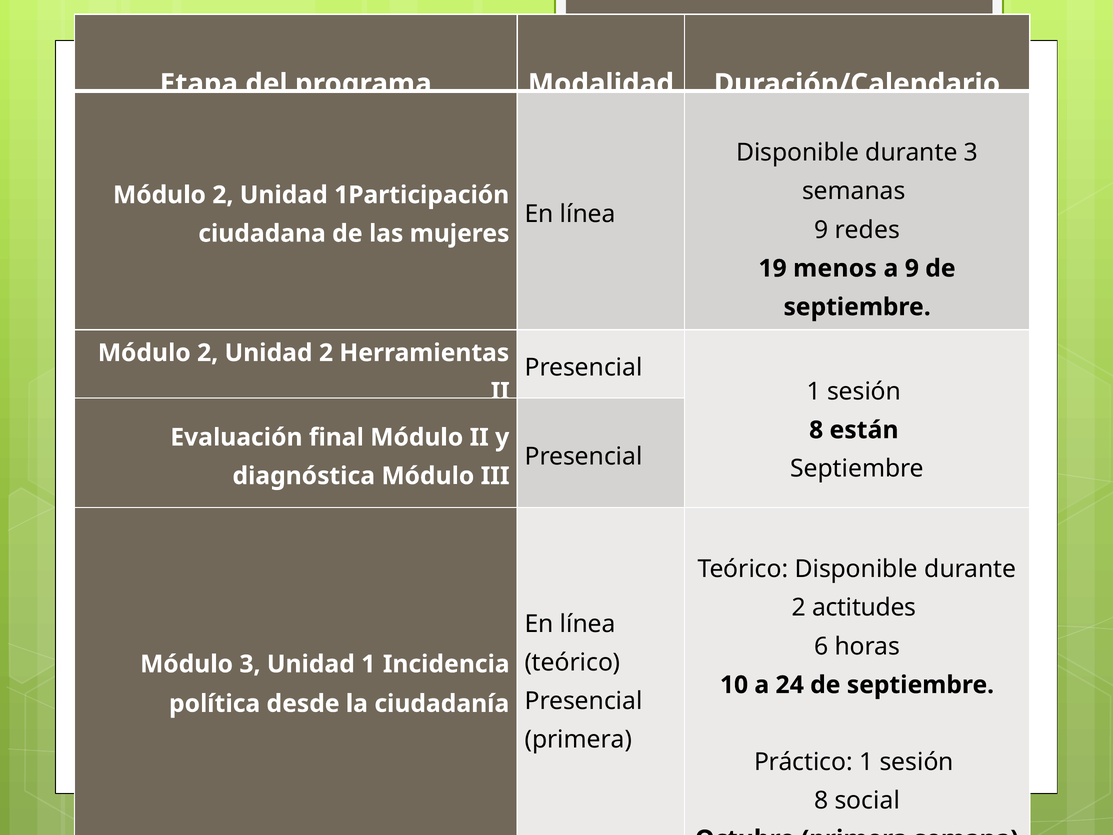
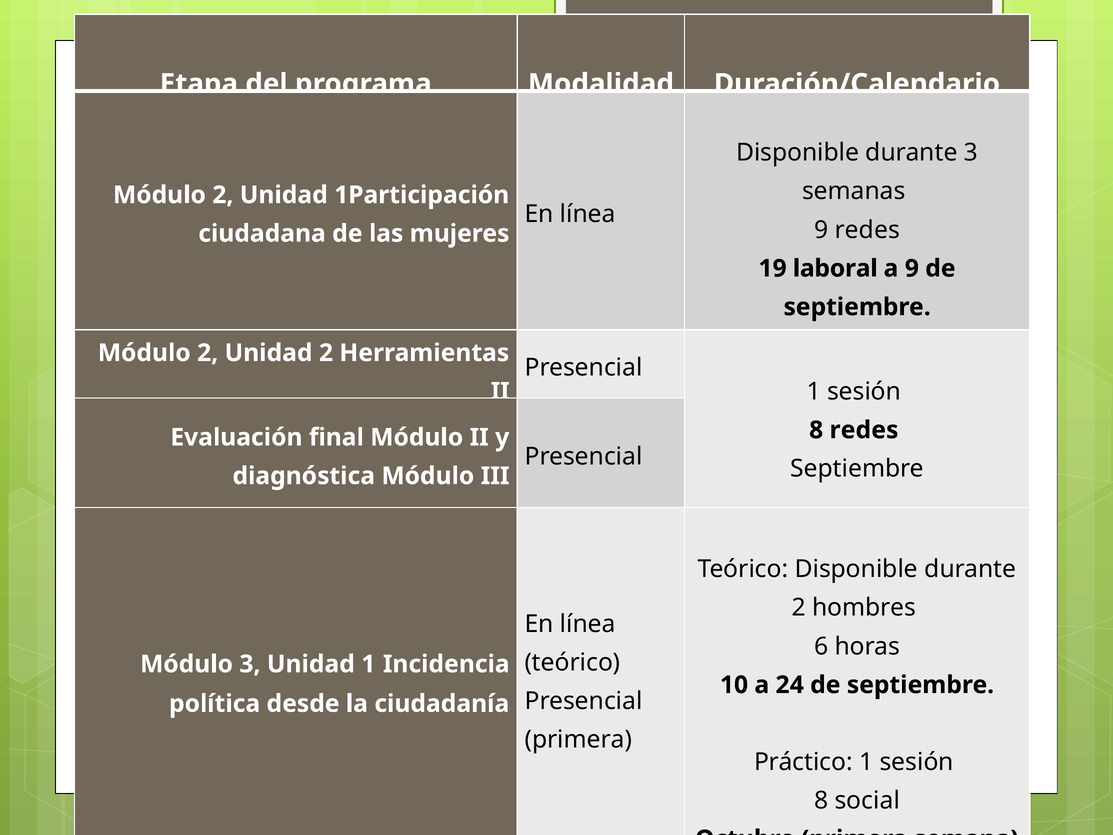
menos: menos -> laboral
8 están: están -> redes
actitudes: actitudes -> hombres
